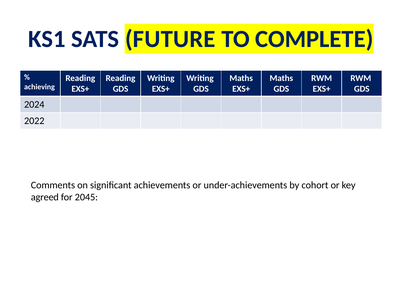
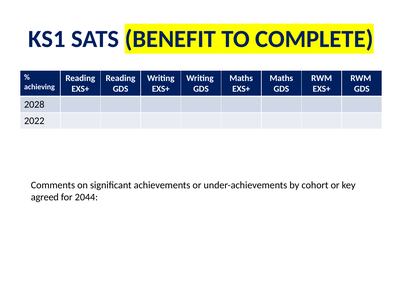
FUTURE: FUTURE -> BENEFIT
2024: 2024 -> 2028
2045: 2045 -> 2044
